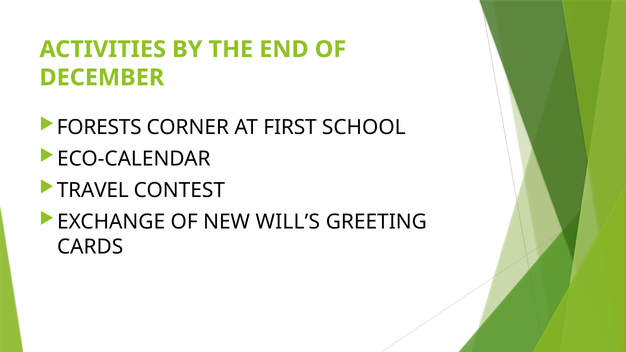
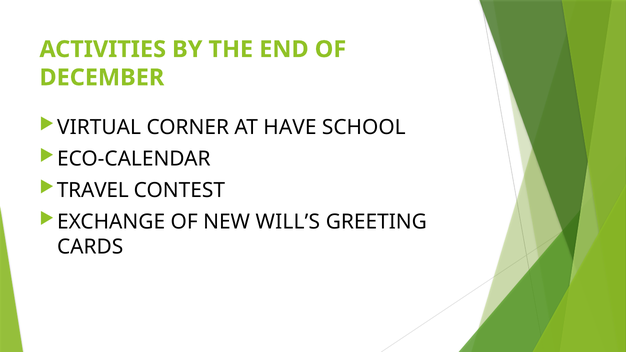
FORESTS: FORESTS -> VIRTUAL
FIRST: FIRST -> HAVE
